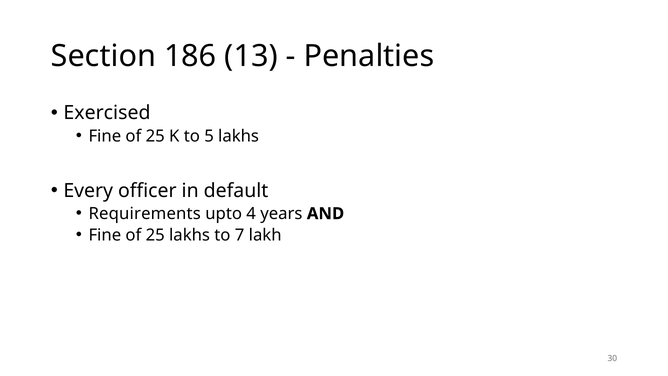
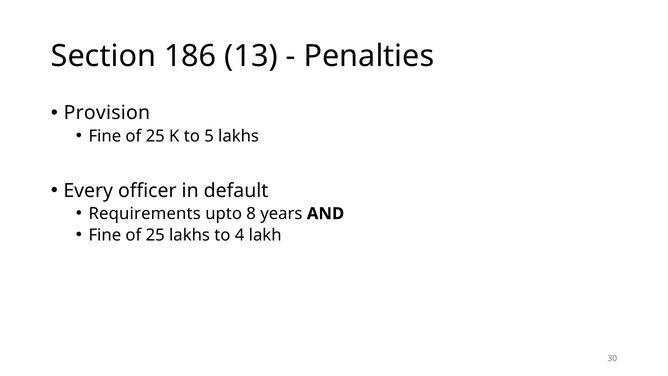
Exercised: Exercised -> Provision
4: 4 -> 8
7: 7 -> 4
